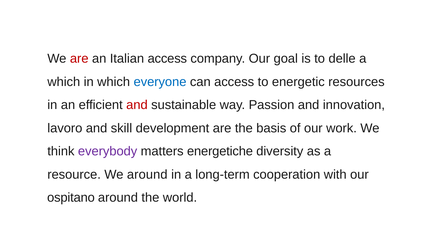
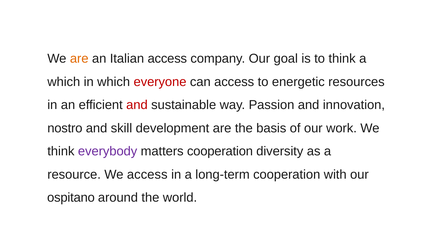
are at (79, 59) colour: red -> orange
to delle: delle -> think
everyone colour: blue -> red
lavoro: lavoro -> nostro
matters energetiche: energetiche -> cooperation
We around: around -> access
